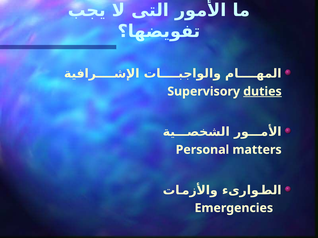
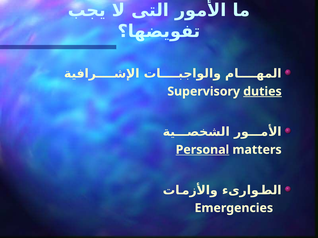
Personal underline: none -> present
